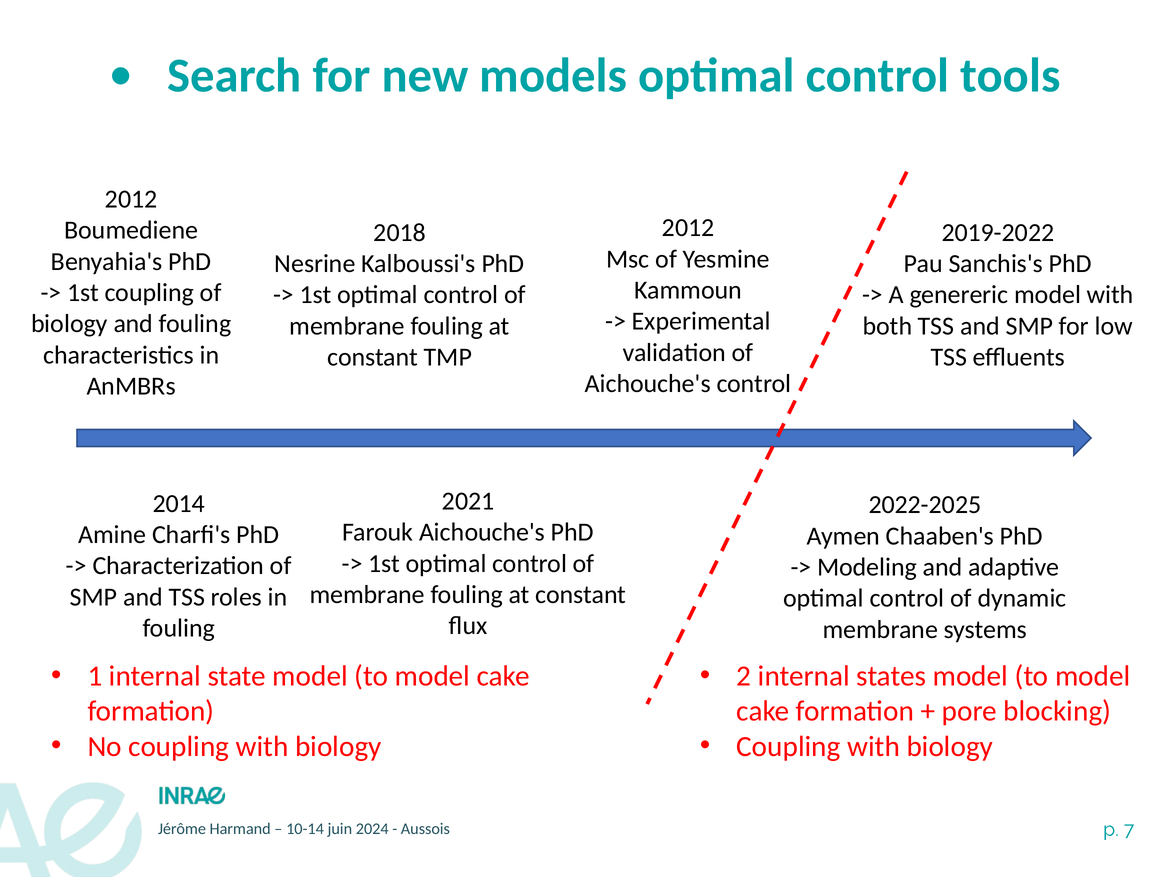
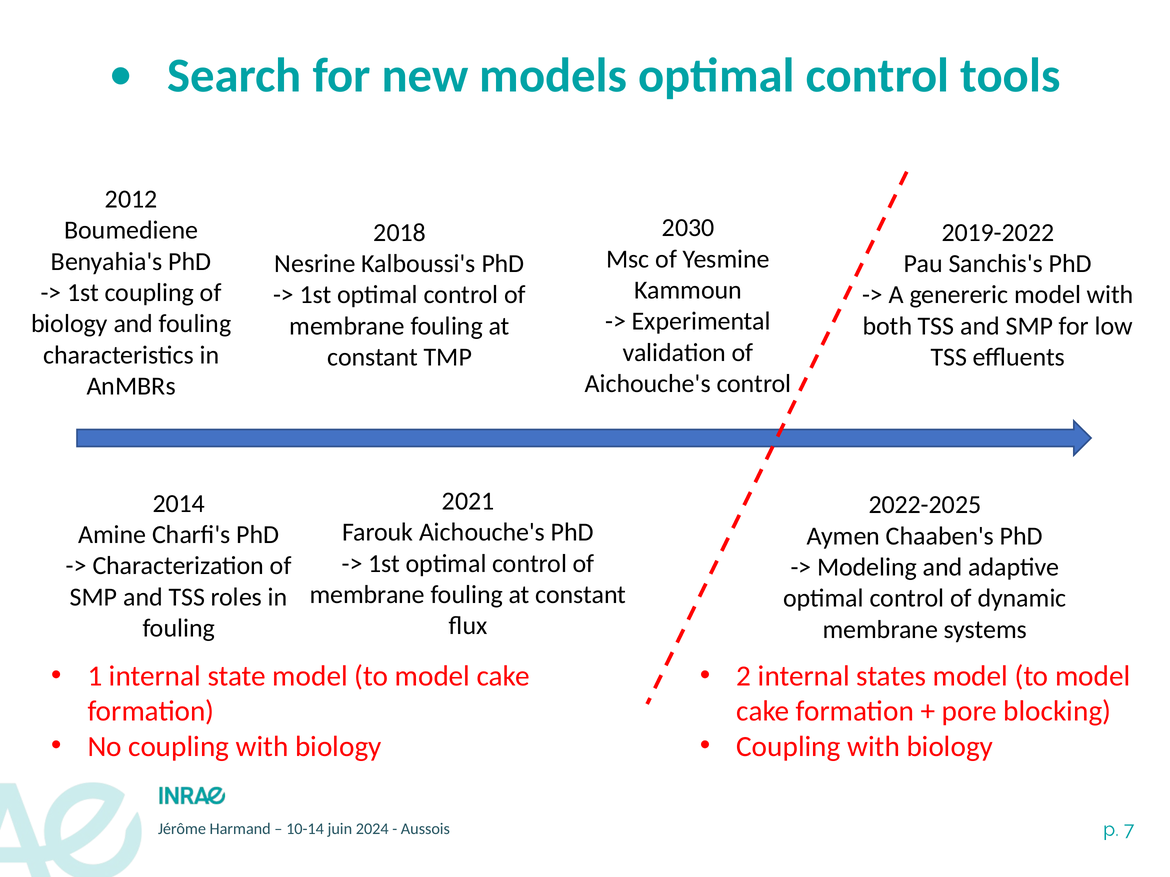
2012 at (688, 228): 2012 -> 2030
